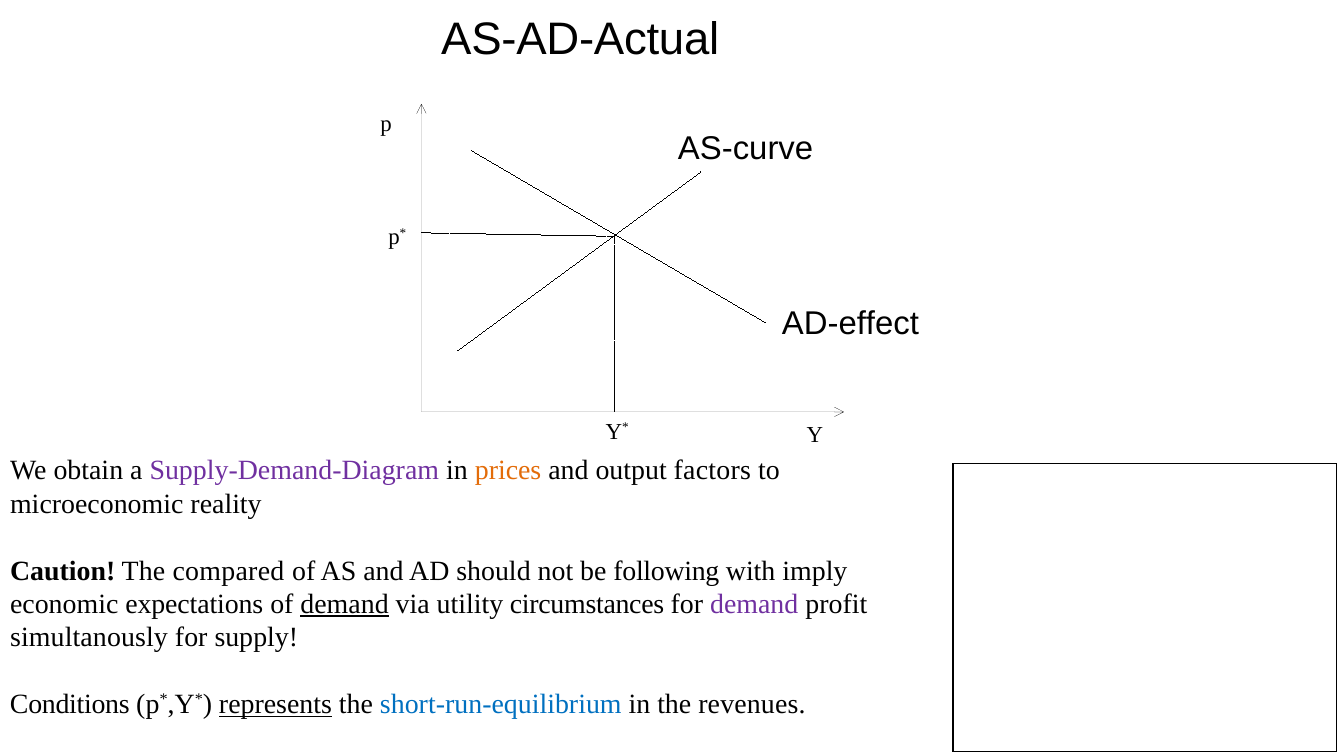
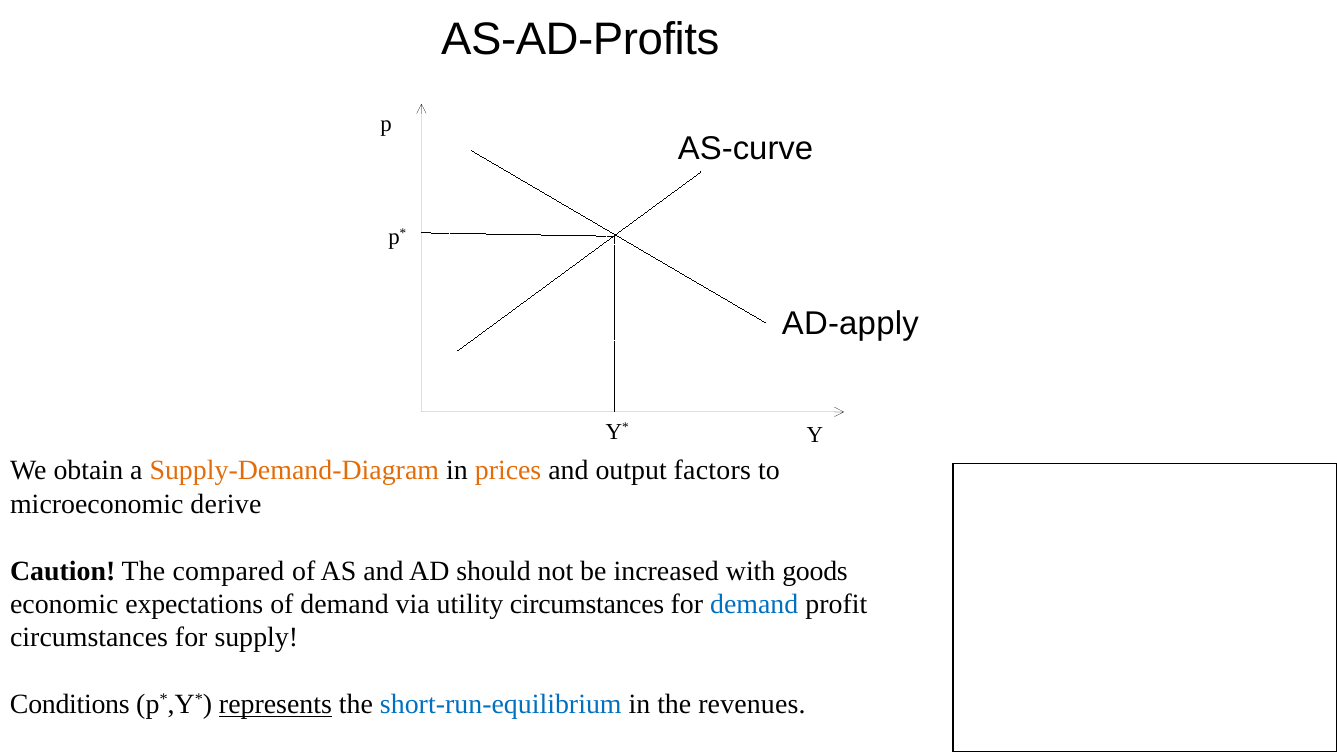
AS-AD-Actual: AS-AD-Actual -> AS-AD-Profits
AD-effect: AD-effect -> AD-apply
Supply-Demand-Diagram colour: purple -> orange
reality: reality -> derive
following: following -> increased
imply: imply -> goods
demand at (345, 604) underline: present -> none
demand at (754, 604) colour: purple -> blue
simultanously at (89, 638): simultanously -> circumstances
